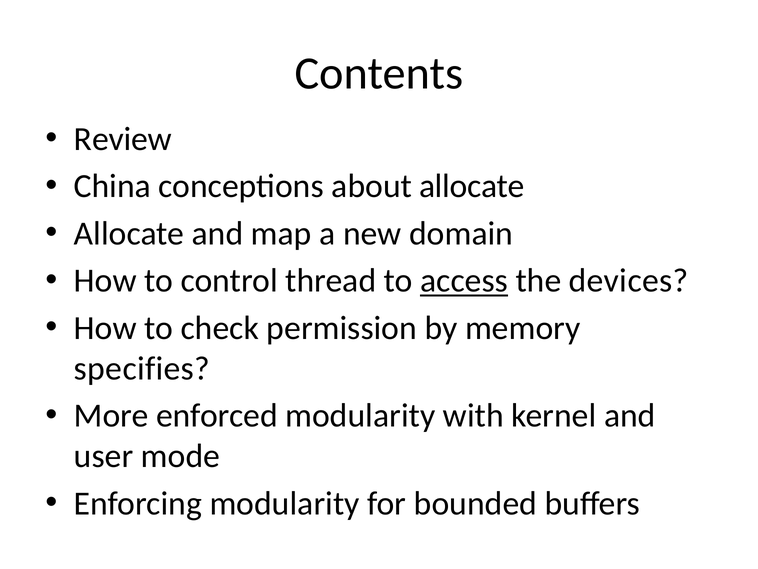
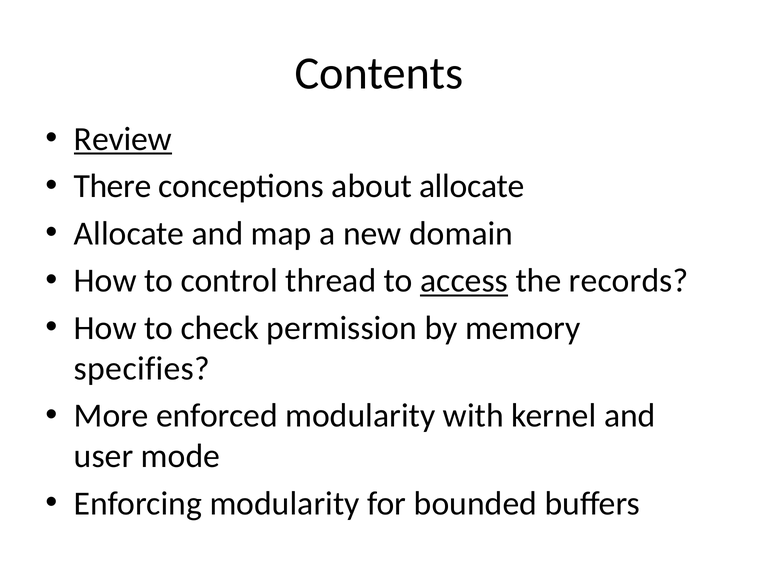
Review underline: none -> present
China: China -> There
devices: devices -> records
